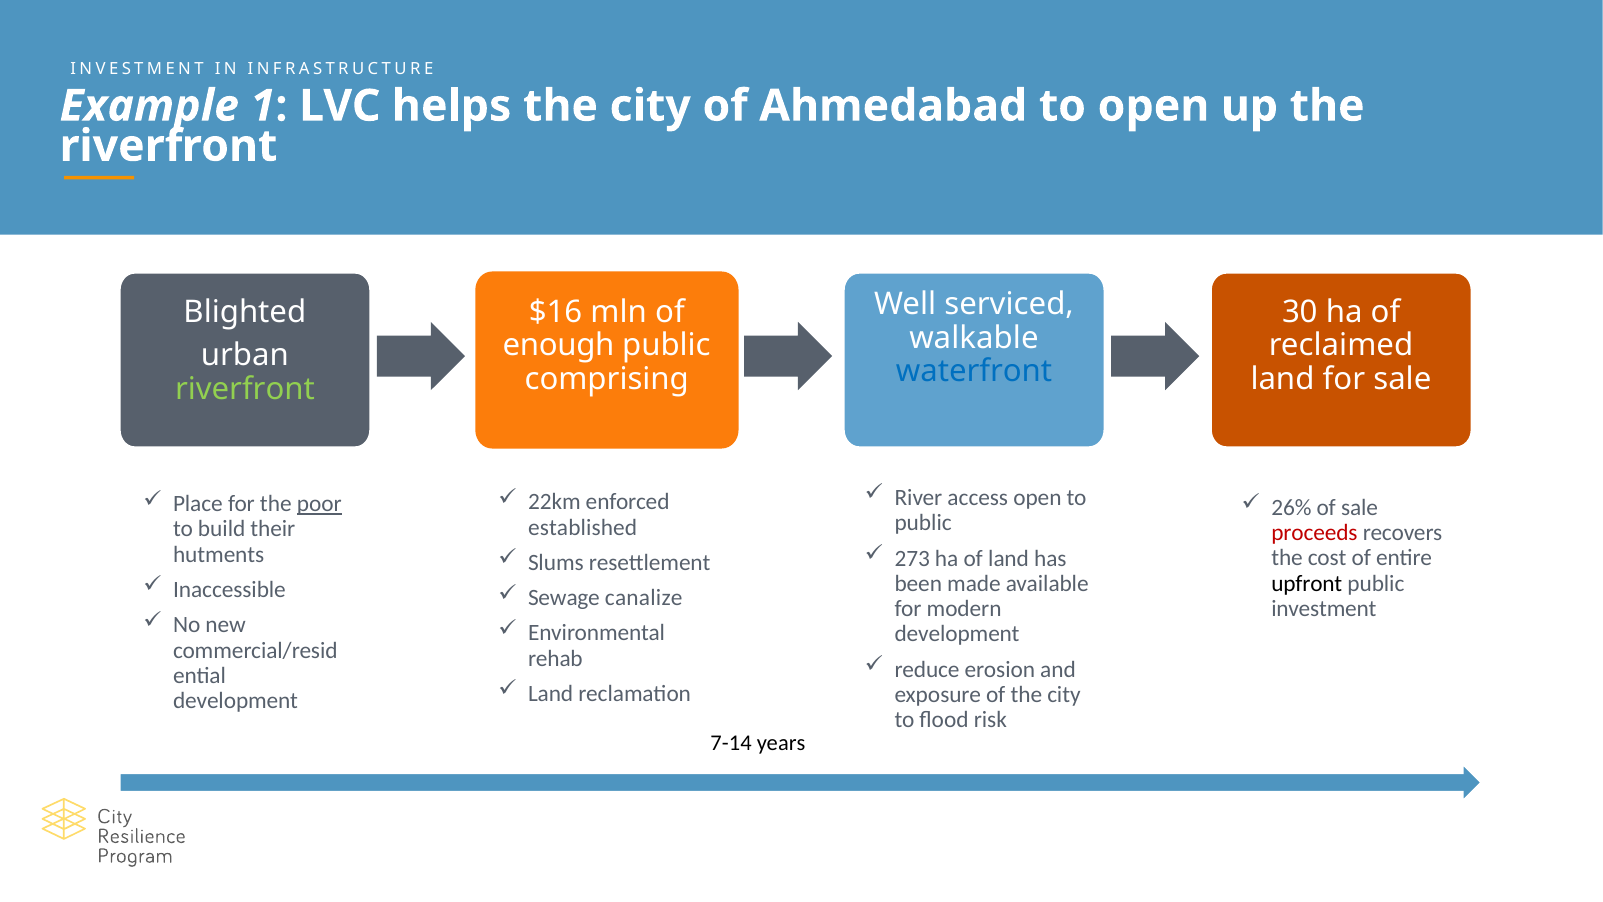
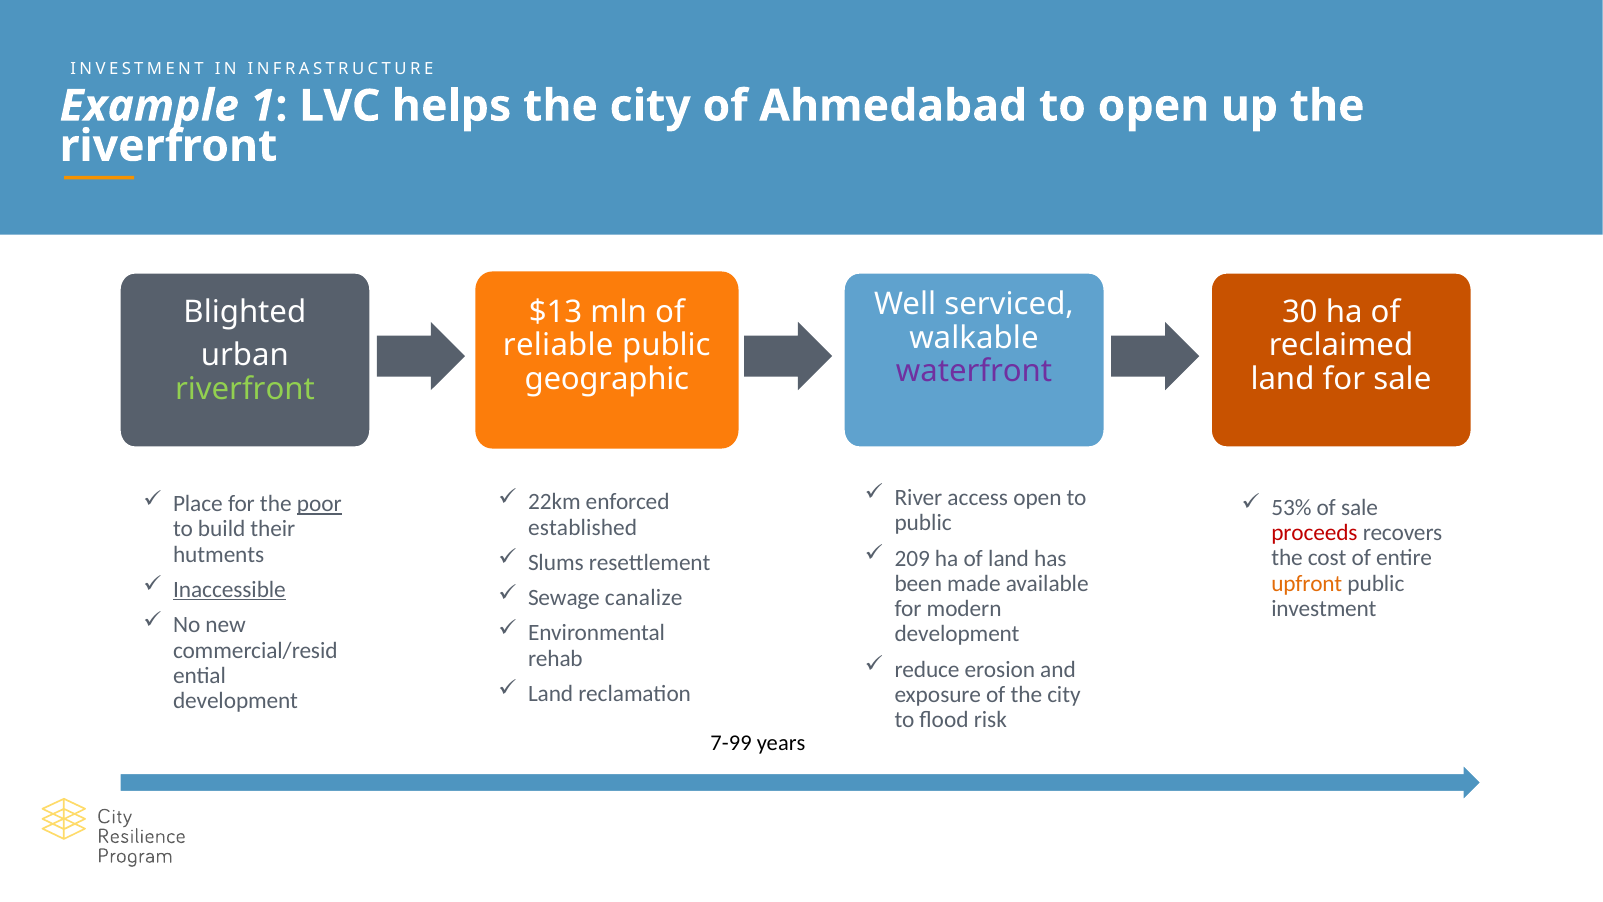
$16: $16 -> $13
enough: enough -> reliable
waterfront colour: blue -> purple
comprising: comprising -> geographic
26%: 26% -> 53%
273: 273 -> 209
upfront colour: black -> orange
Inaccessible underline: none -> present
7-14: 7-14 -> 7-99
